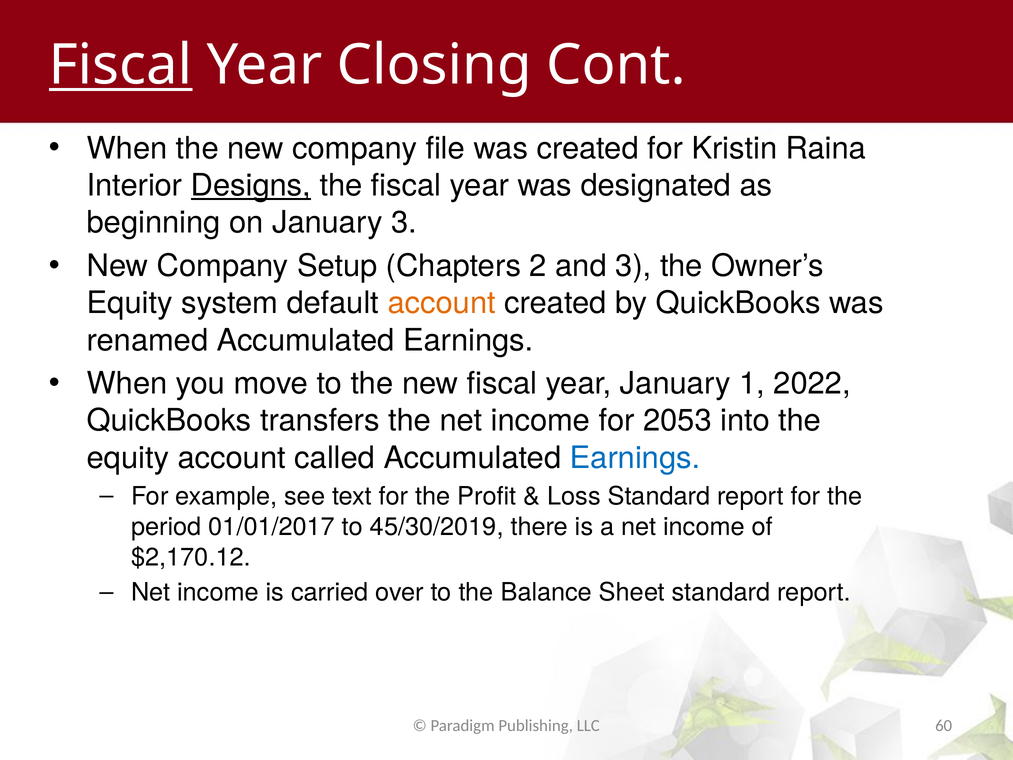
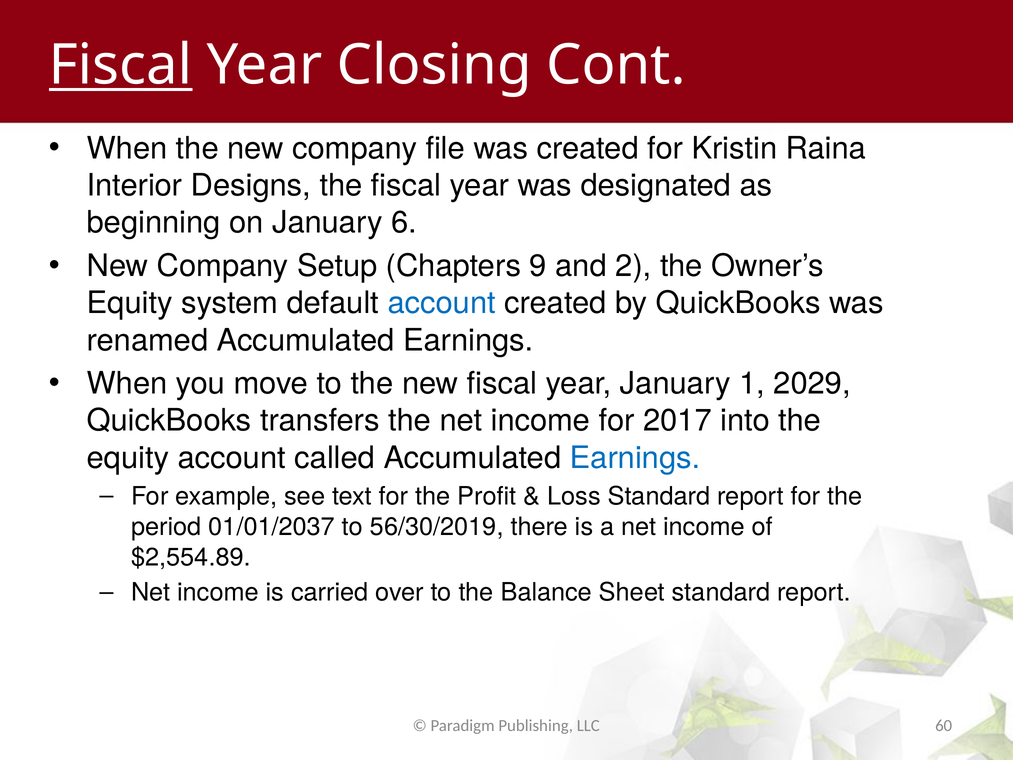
Designs underline: present -> none
January 3: 3 -> 6
2: 2 -> 9
and 3: 3 -> 2
account at (442, 303) colour: orange -> blue
2022: 2022 -> 2029
2053: 2053 -> 2017
01/01/2017: 01/01/2017 -> 01/01/2037
45/30/2019: 45/30/2019 -> 56/30/2019
$2,170.12: $2,170.12 -> $2,554.89
